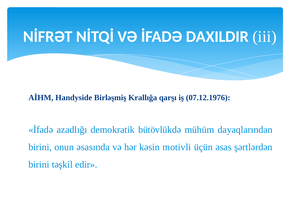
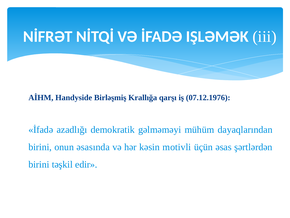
DAXILDIR: DAXILDIR -> IŞLƏMƏK
bütövlükdə: bütövlükdə -> gəlməməyi
